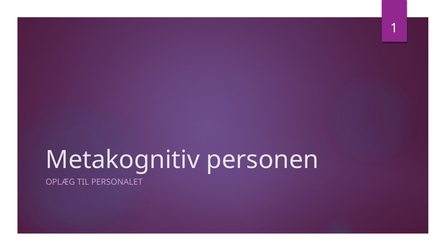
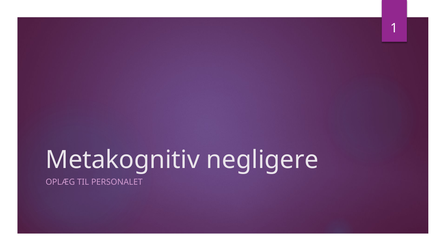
personen: personen -> negligere
